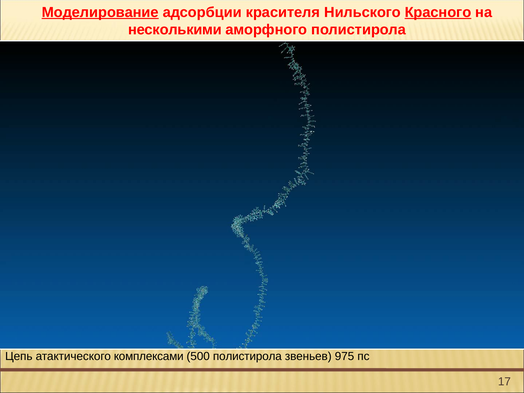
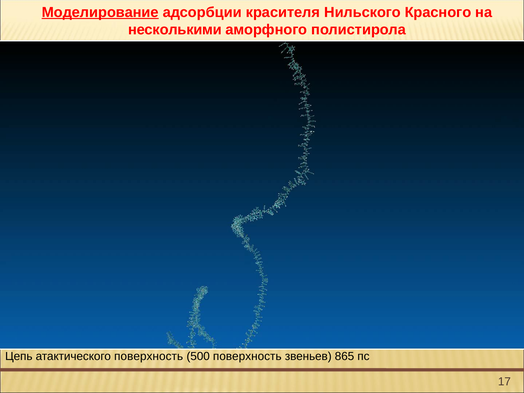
Красного underline: present -> none
атактического комплексами: комплексами -> поверхность
500 полистирола: полистирола -> поверхность
975: 975 -> 865
